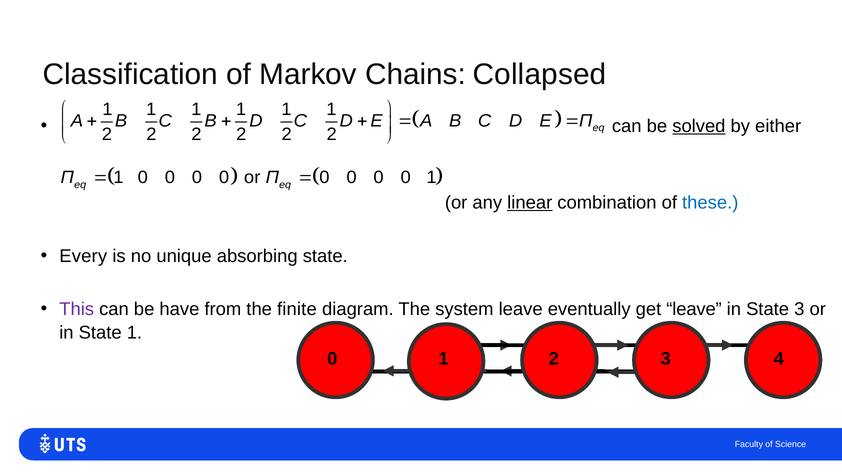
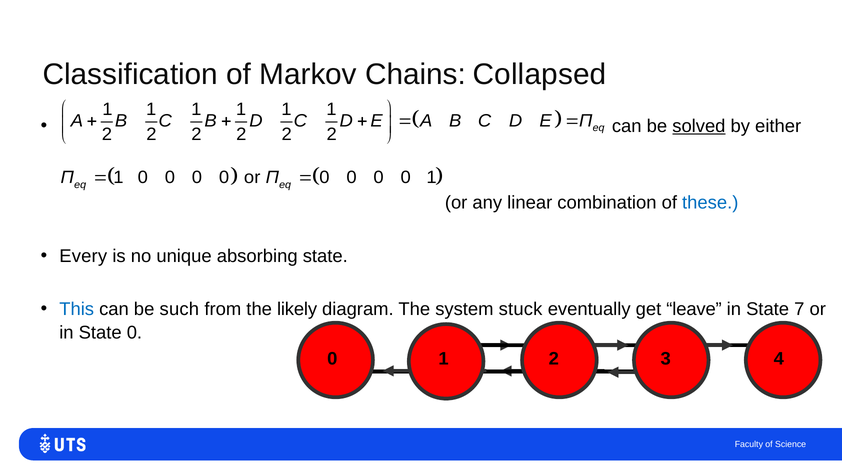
linear underline: present -> none
This colour: purple -> blue
have: have -> such
finite: finite -> likely
system leave: leave -> stuck
State 3: 3 -> 7
State 1: 1 -> 0
